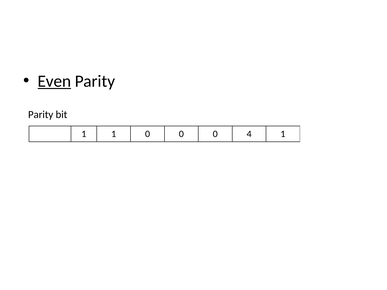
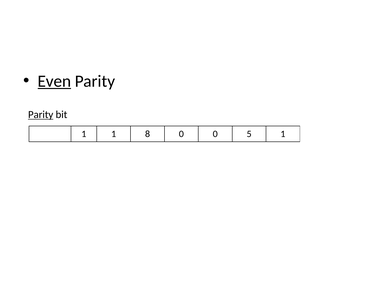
Parity at (41, 115) underline: none -> present
1 0: 0 -> 8
4: 4 -> 5
